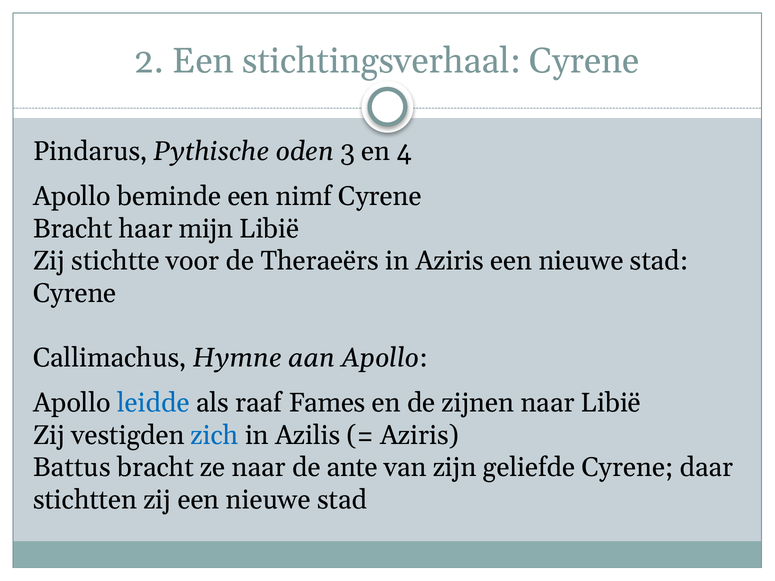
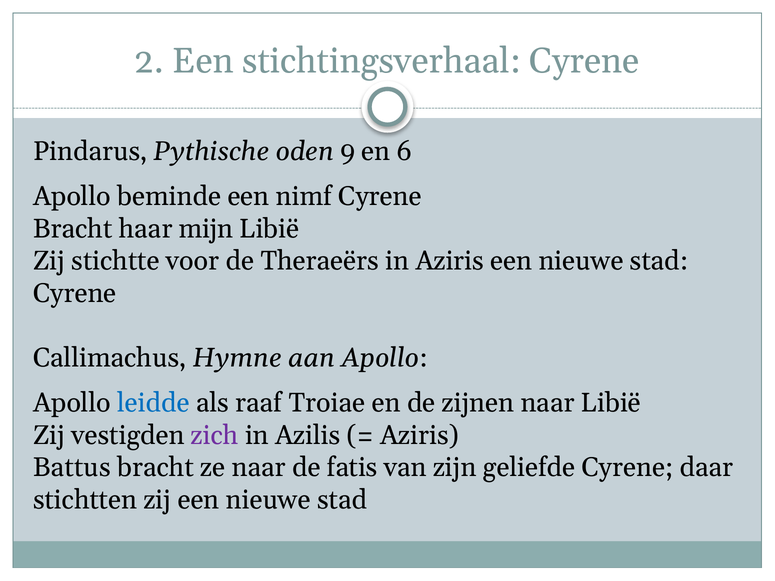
3: 3 -> 9
4: 4 -> 6
Fames: Fames -> Troiae
zich colour: blue -> purple
ante: ante -> fatis
